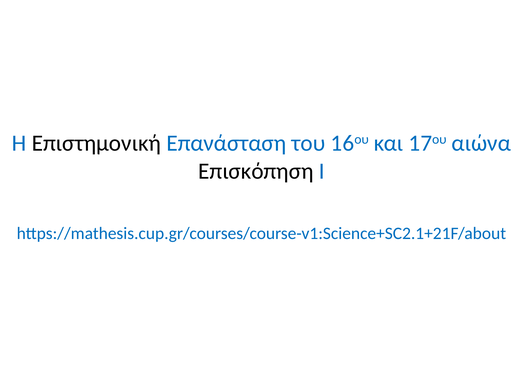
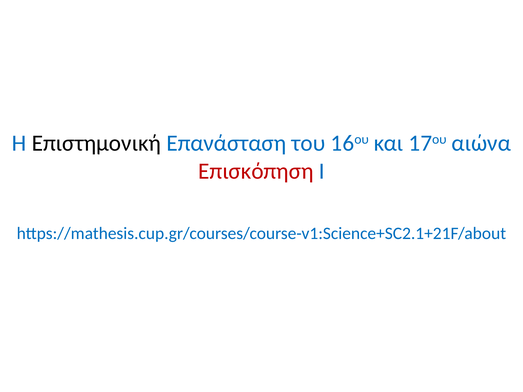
Επισκόπηση colour: black -> red
